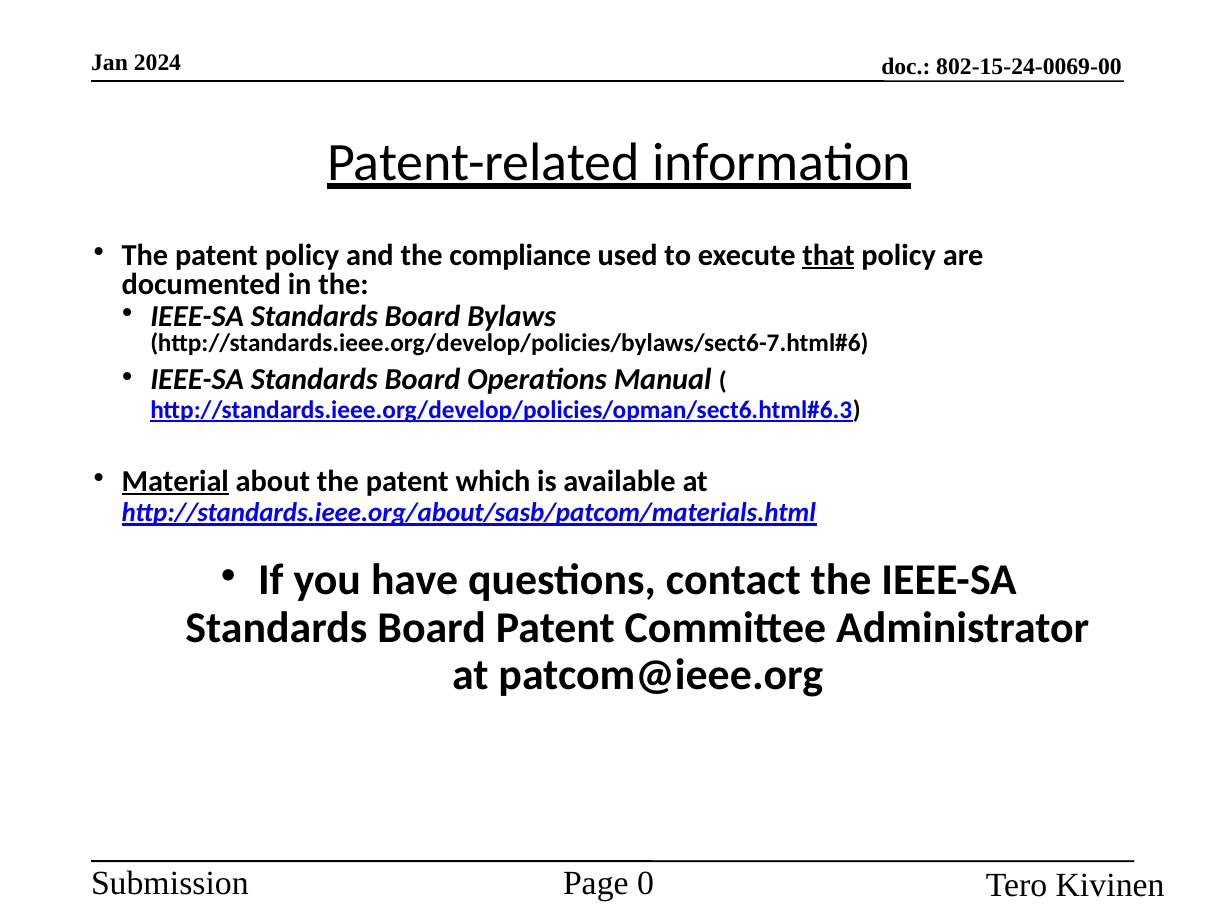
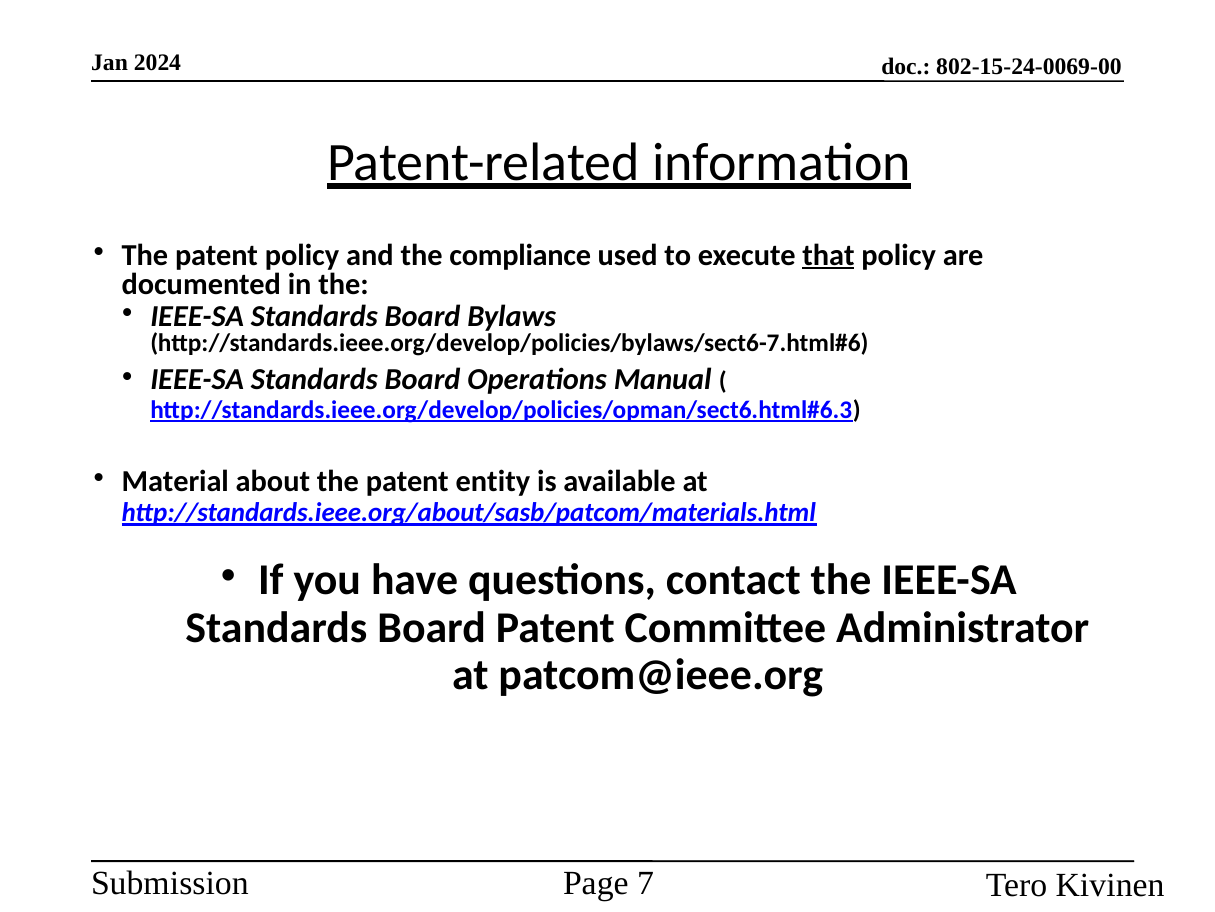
Material underline: present -> none
which: which -> entity
0: 0 -> 7
